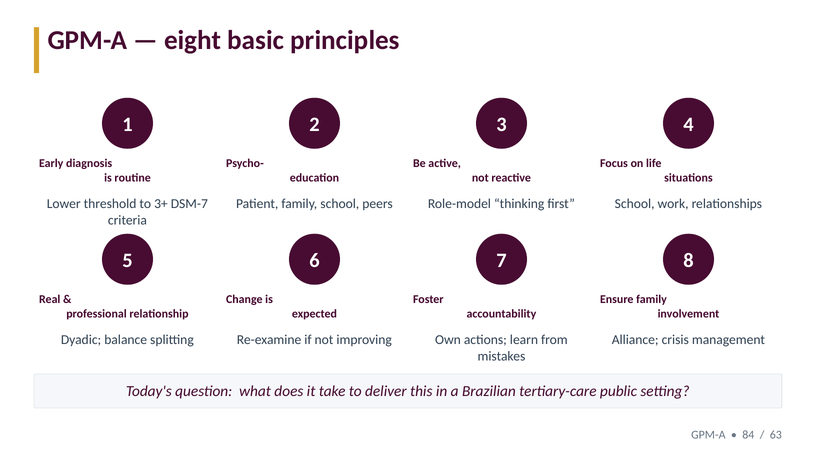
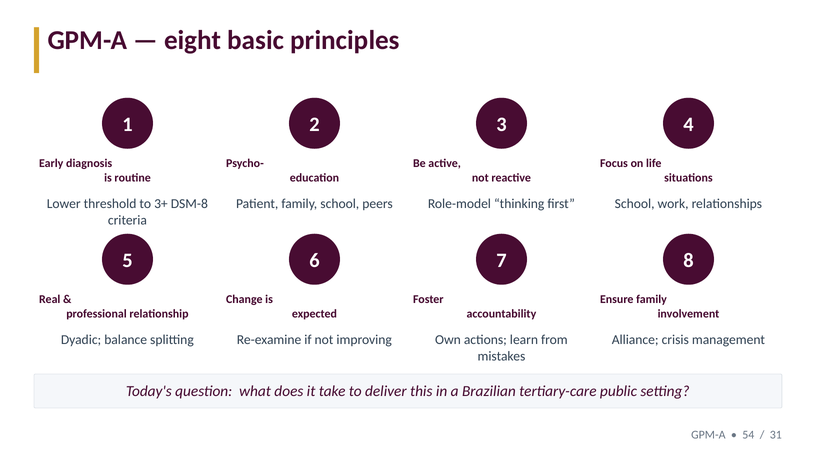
DSM-7: DSM-7 -> DSM-8
84: 84 -> 54
63: 63 -> 31
